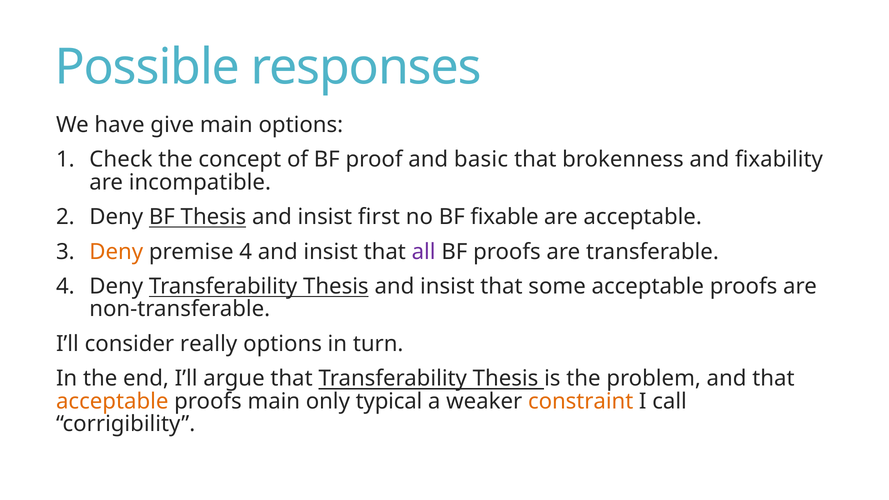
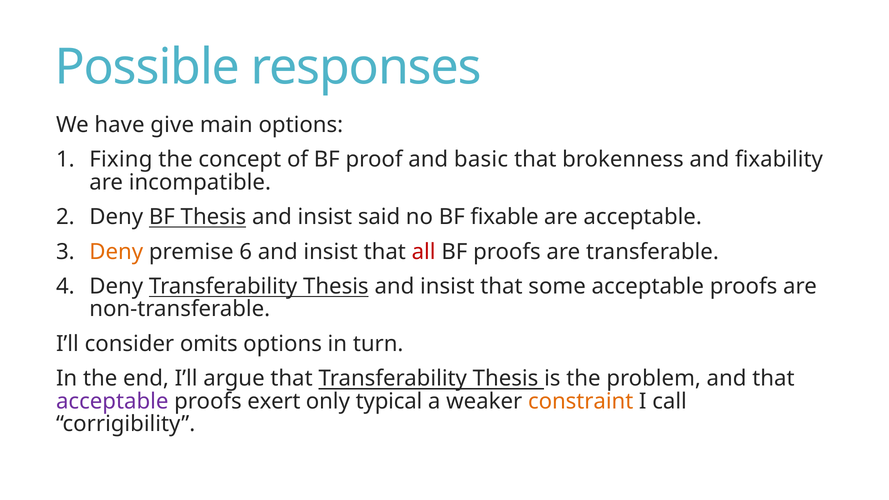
Check: Check -> Fixing
first: first -> said
premise 4: 4 -> 6
all colour: purple -> red
really: really -> omits
acceptable at (112, 401) colour: orange -> purple
proofs main: main -> exert
